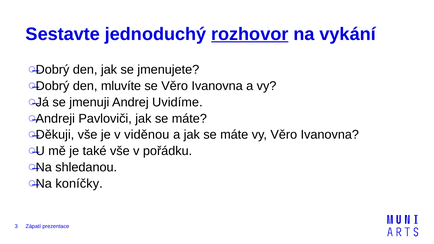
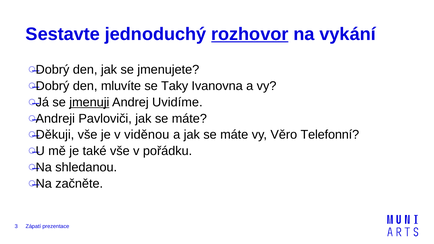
se Věro: Věro -> Taky
jmenuji underline: none -> present
vy Věro Ivanovna: Ivanovna -> Telefonní
koníčky: koníčky -> začněte
